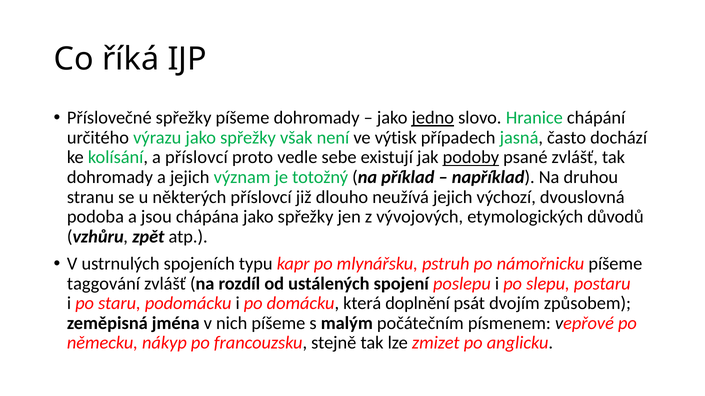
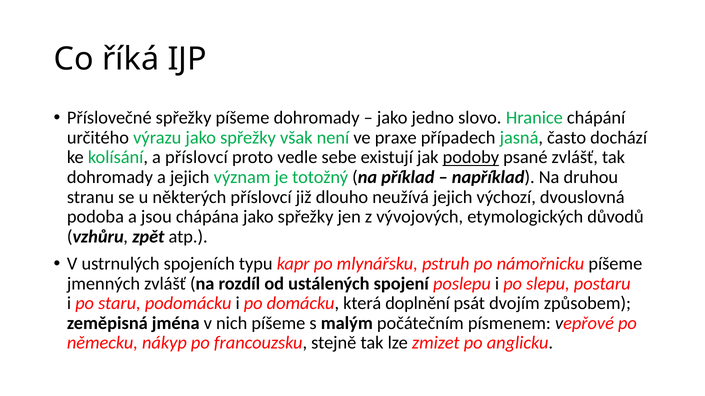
jedno underline: present -> none
výtisk: výtisk -> praxe
taggování: taggování -> jmenných
